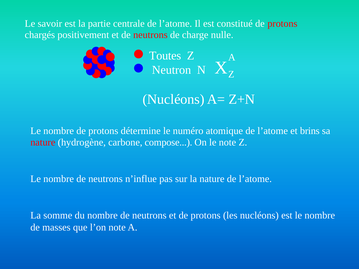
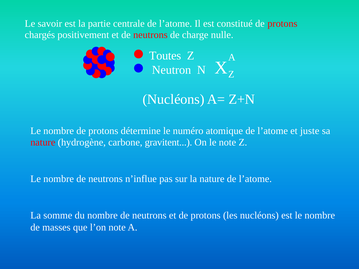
brins: brins -> juste
compose: compose -> gravitent
